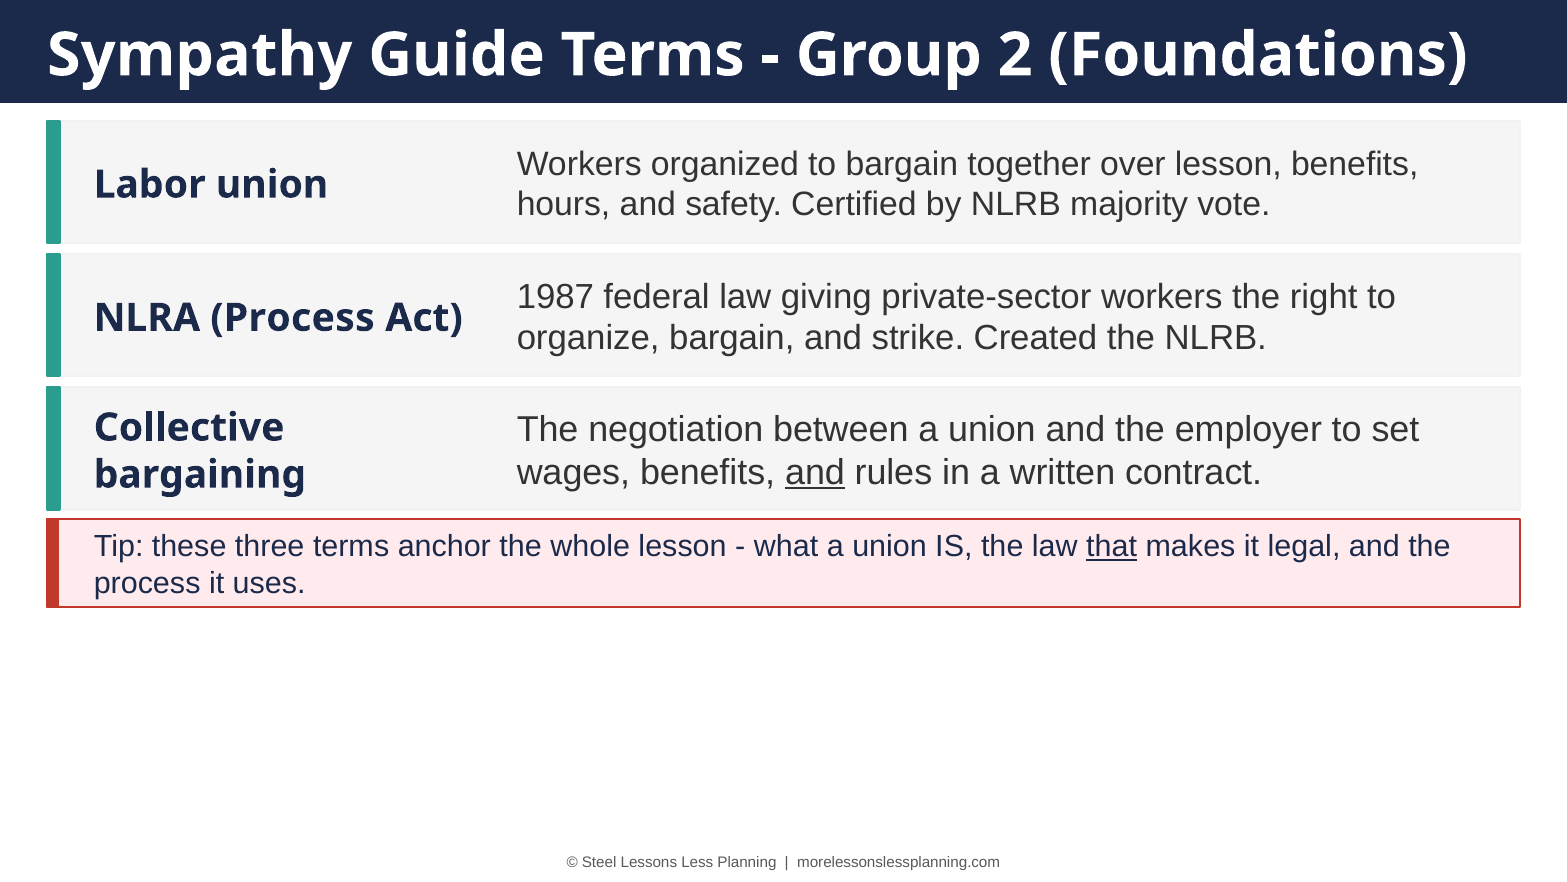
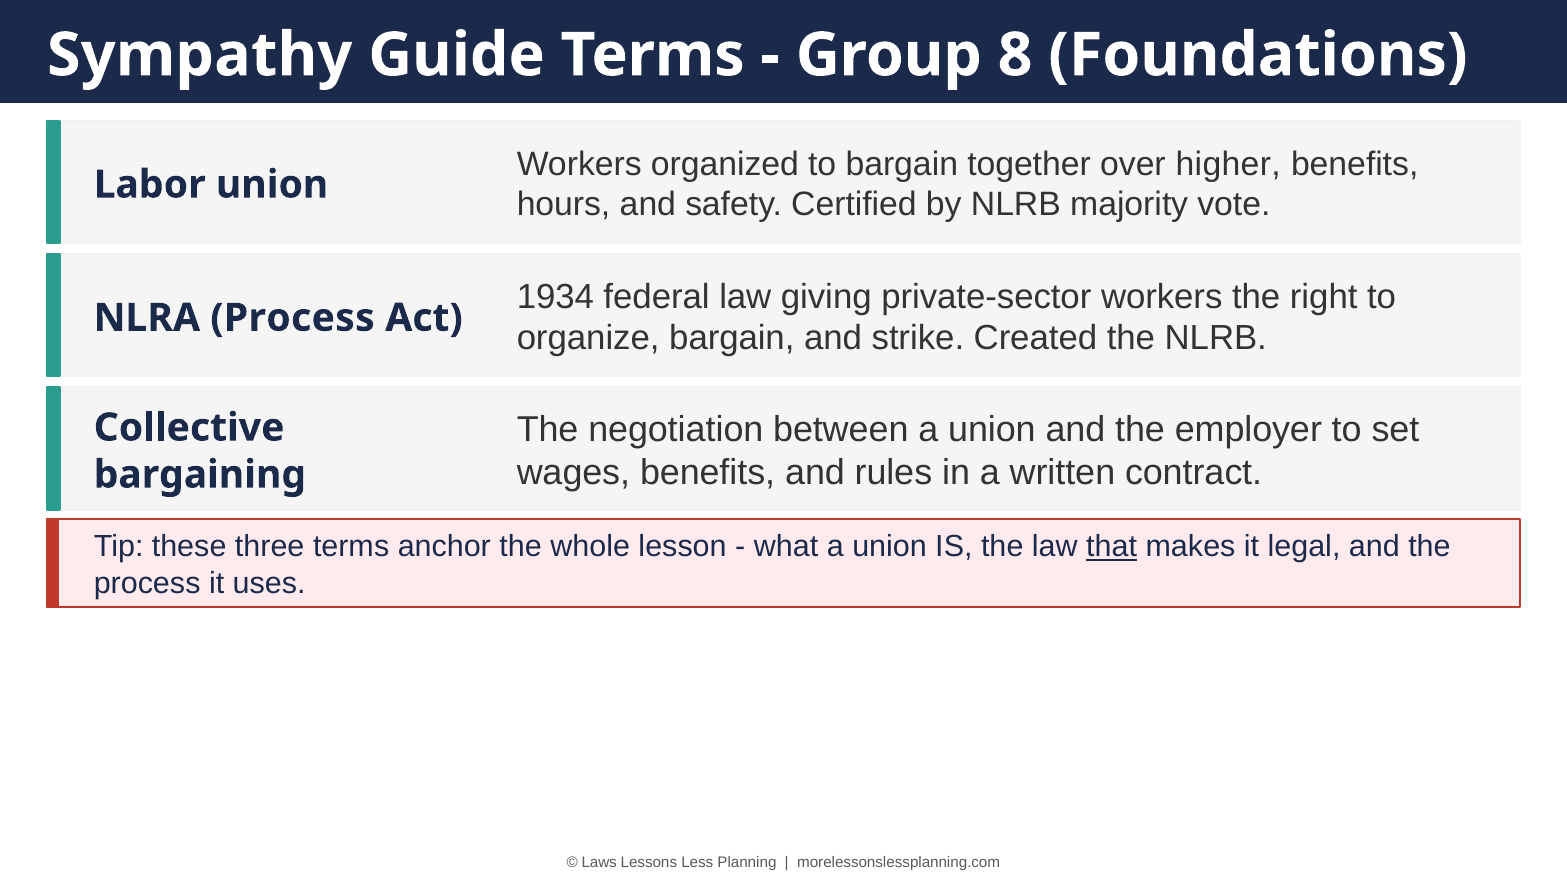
2: 2 -> 8
over lesson: lesson -> higher
1987: 1987 -> 1934
and at (815, 472) underline: present -> none
Steel: Steel -> Laws
